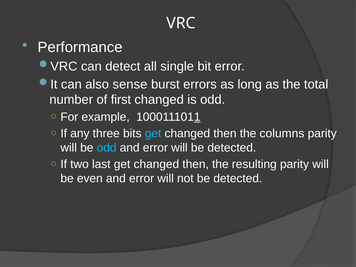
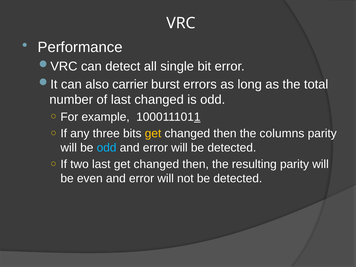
sense: sense -> carrier
of first: first -> last
get at (153, 133) colour: light blue -> yellow
